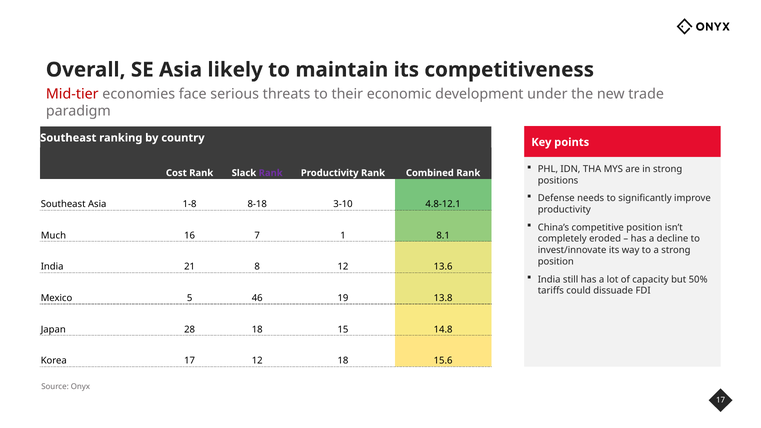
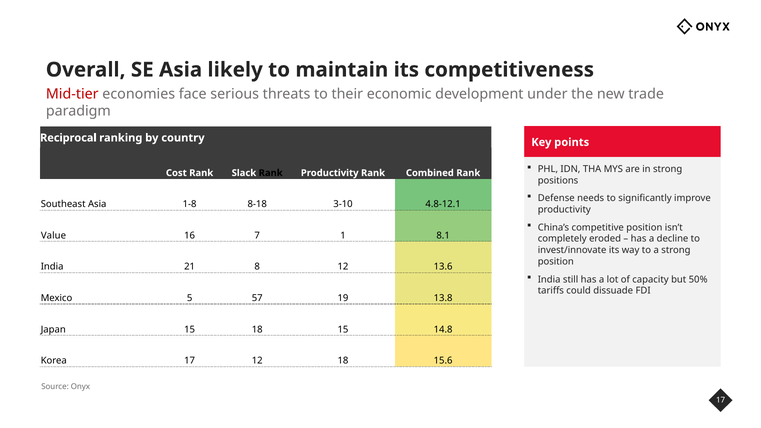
Southeast at (68, 138): Southeast -> Reciprocal
Rank at (271, 173) colour: purple -> black
Much: Much -> Value
46: 46 -> 57
Japan 28: 28 -> 15
